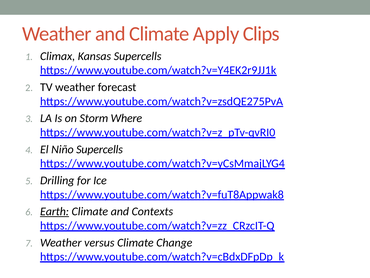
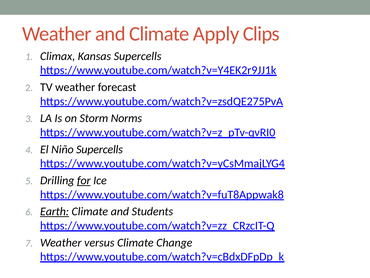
Where: Where -> Norms
for underline: none -> present
Contexts: Contexts -> Students
